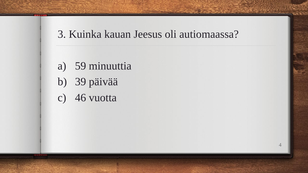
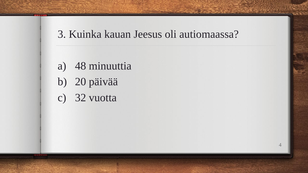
59: 59 -> 48
39: 39 -> 20
46: 46 -> 32
